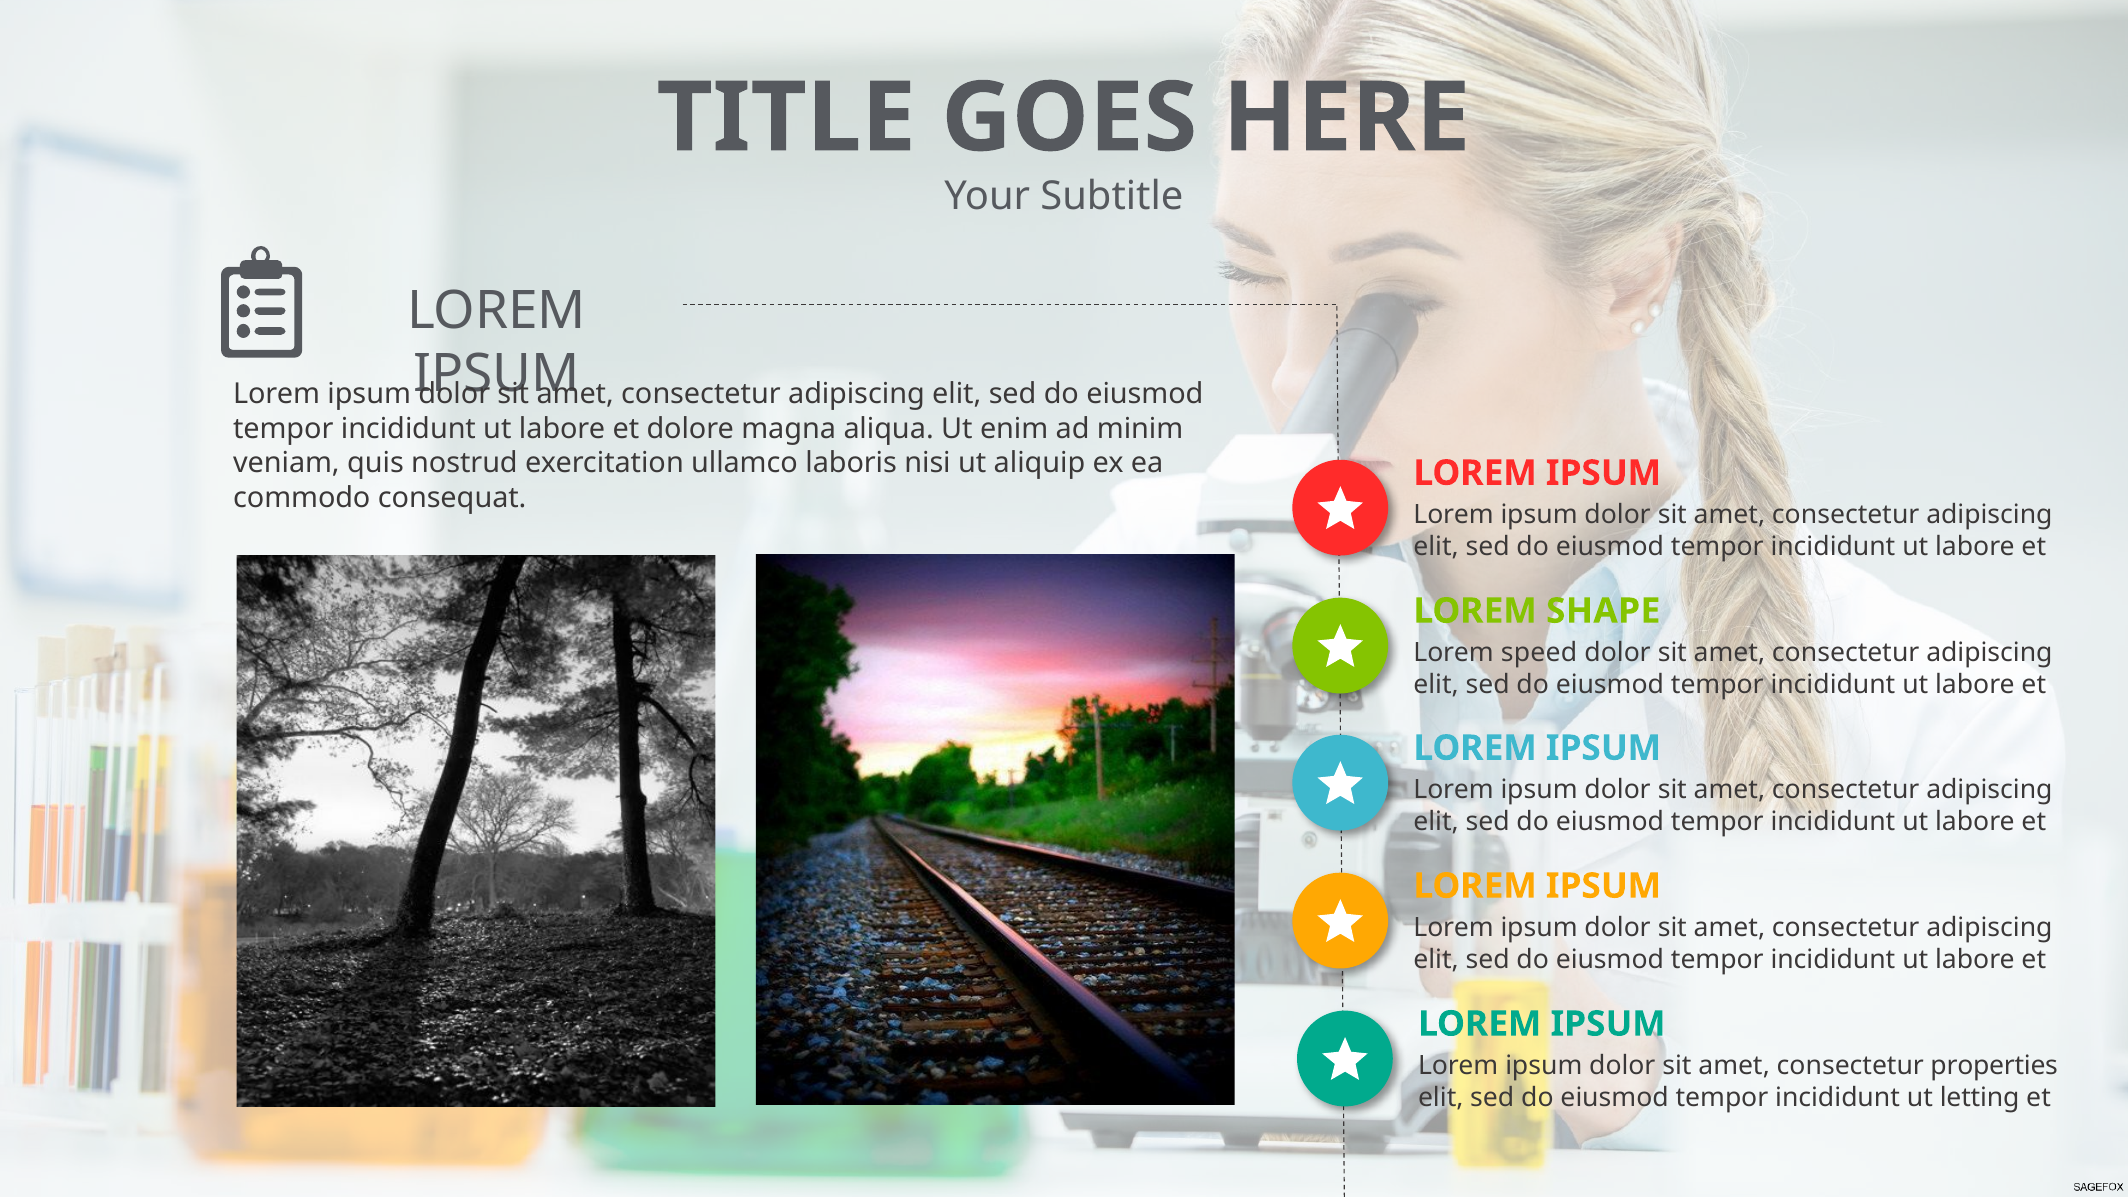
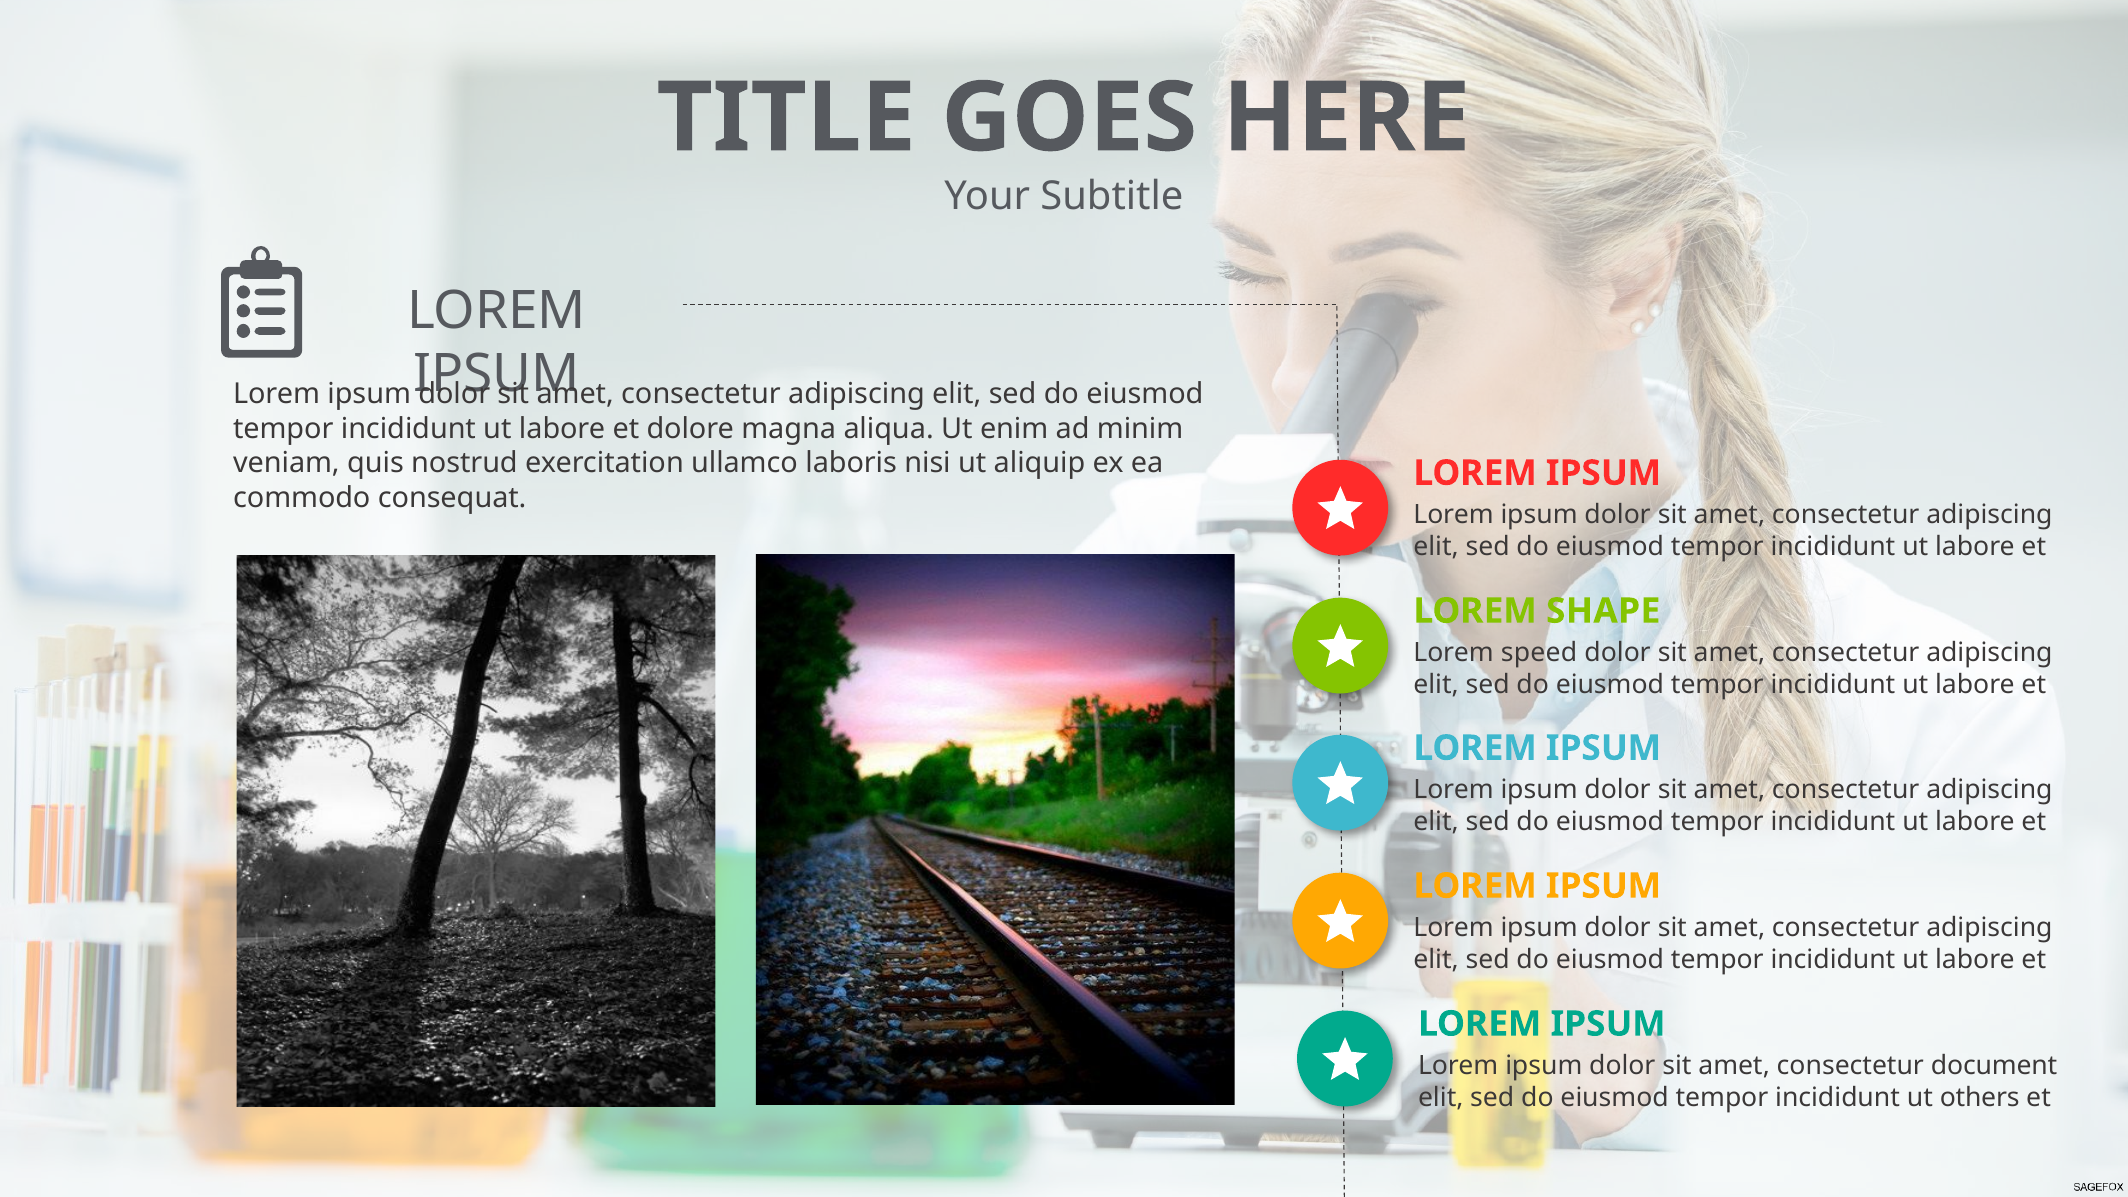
properties: properties -> document
letting: letting -> others
